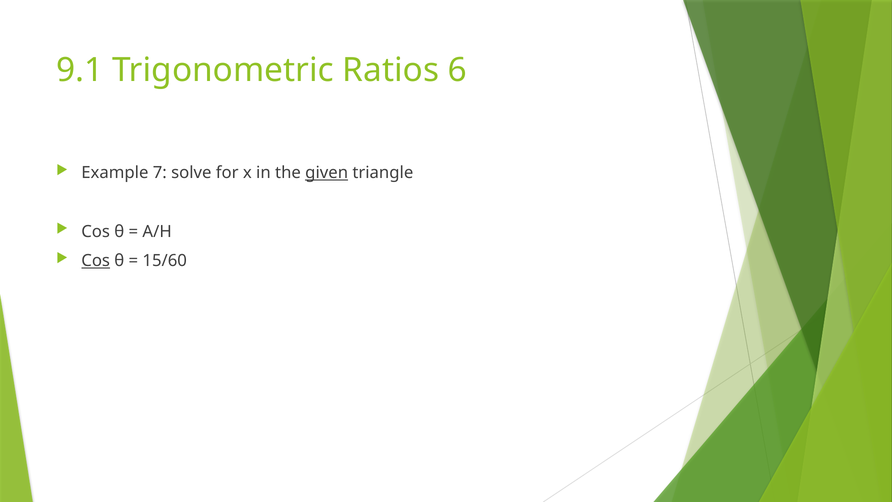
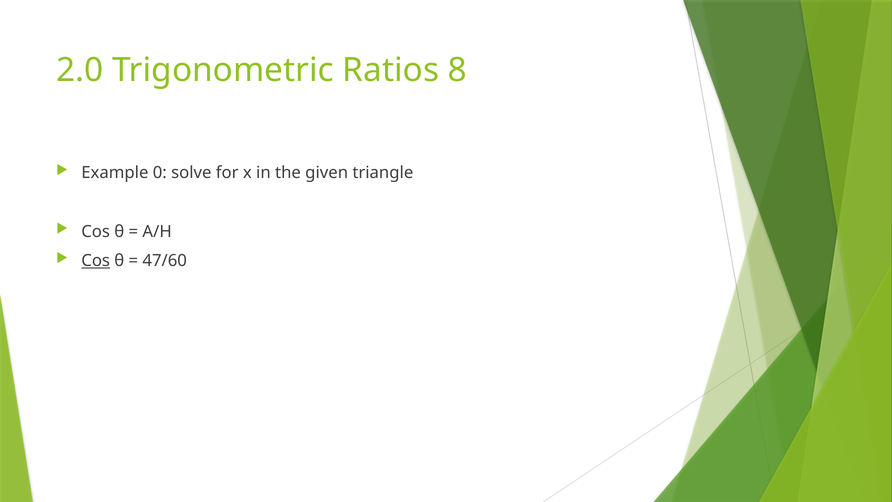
9.1: 9.1 -> 2.0
6: 6 -> 8
7: 7 -> 0
given underline: present -> none
15/60: 15/60 -> 47/60
